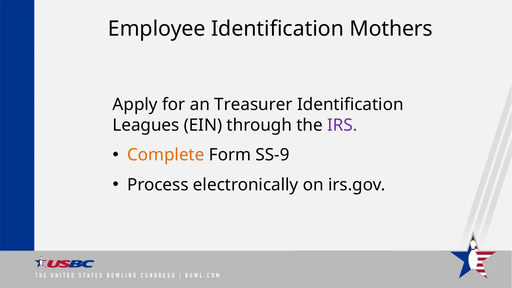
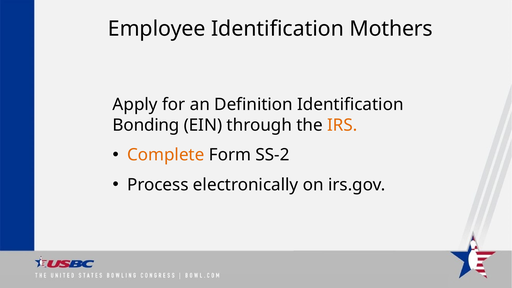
Treasurer: Treasurer -> Definition
Leagues: Leagues -> Bonding
IRS colour: purple -> orange
SS-9: SS-9 -> SS-2
